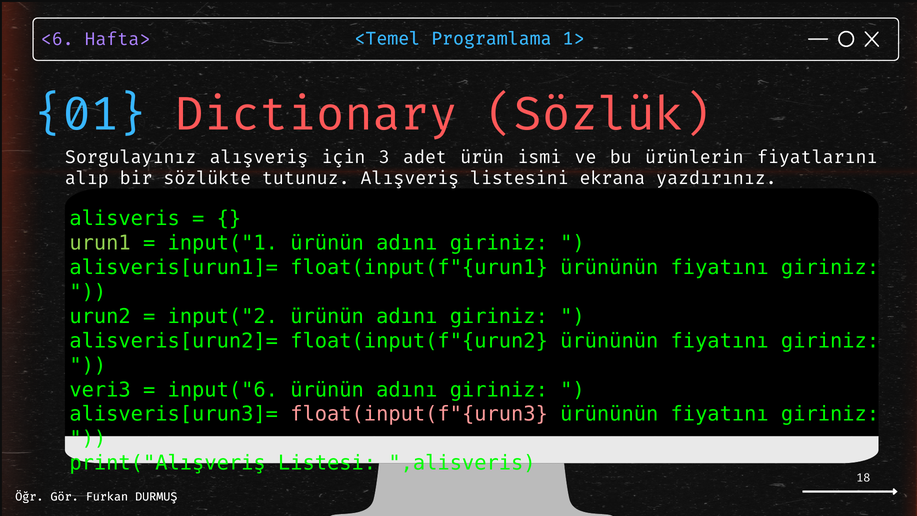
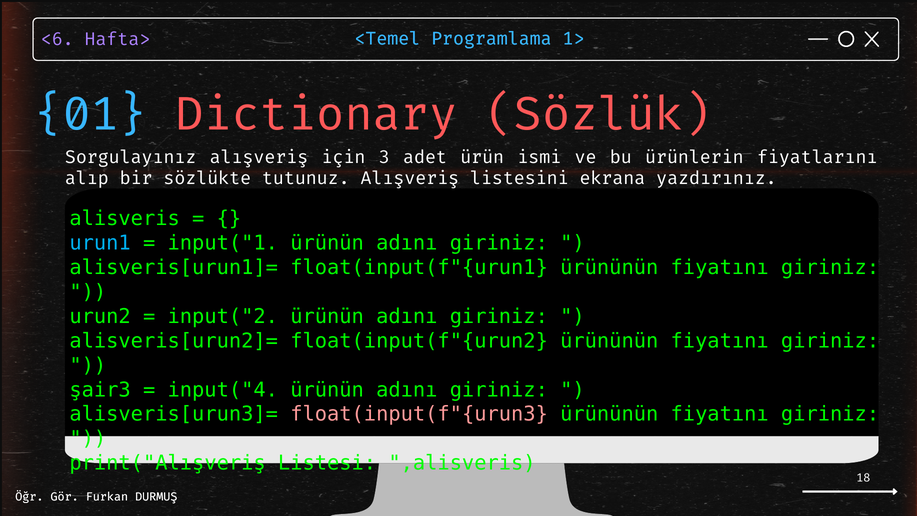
urun1 colour: light green -> light blue
veri3: veri3 -> şair3
input("6: input("6 -> input("4
